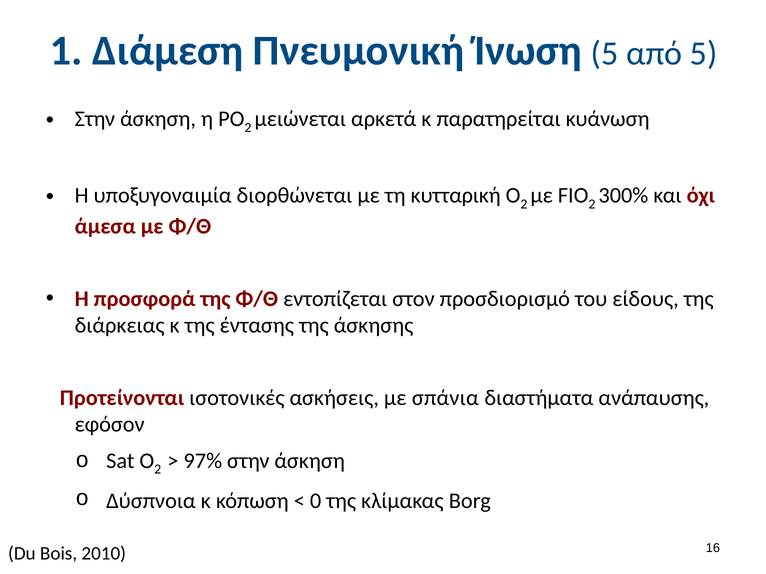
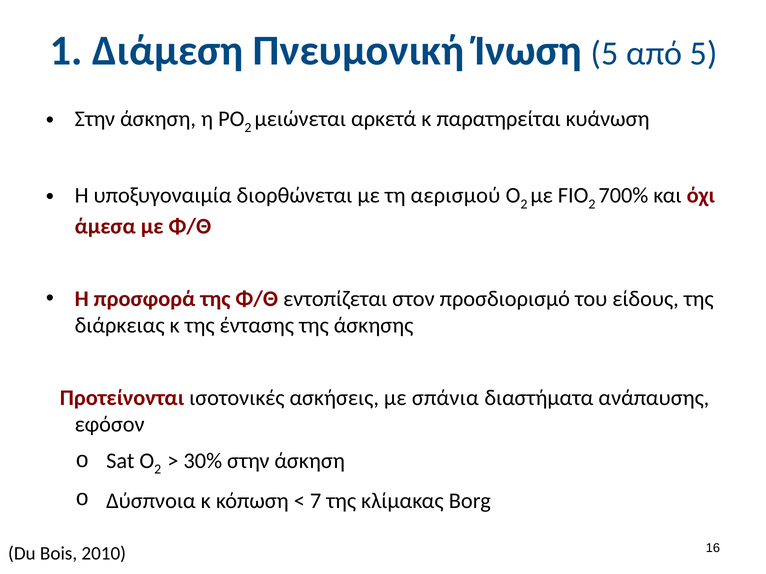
κυτταρική: κυτταρική -> αερισμού
300%: 300% -> 700%
97%: 97% -> 30%
0: 0 -> 7
